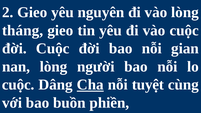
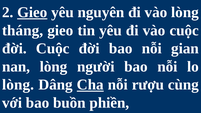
Gieo at (32, 12) underline: none -> present
cuộc at (18, 85): cuộc -> lòng
tuyệt: tuyệt -> rượu
